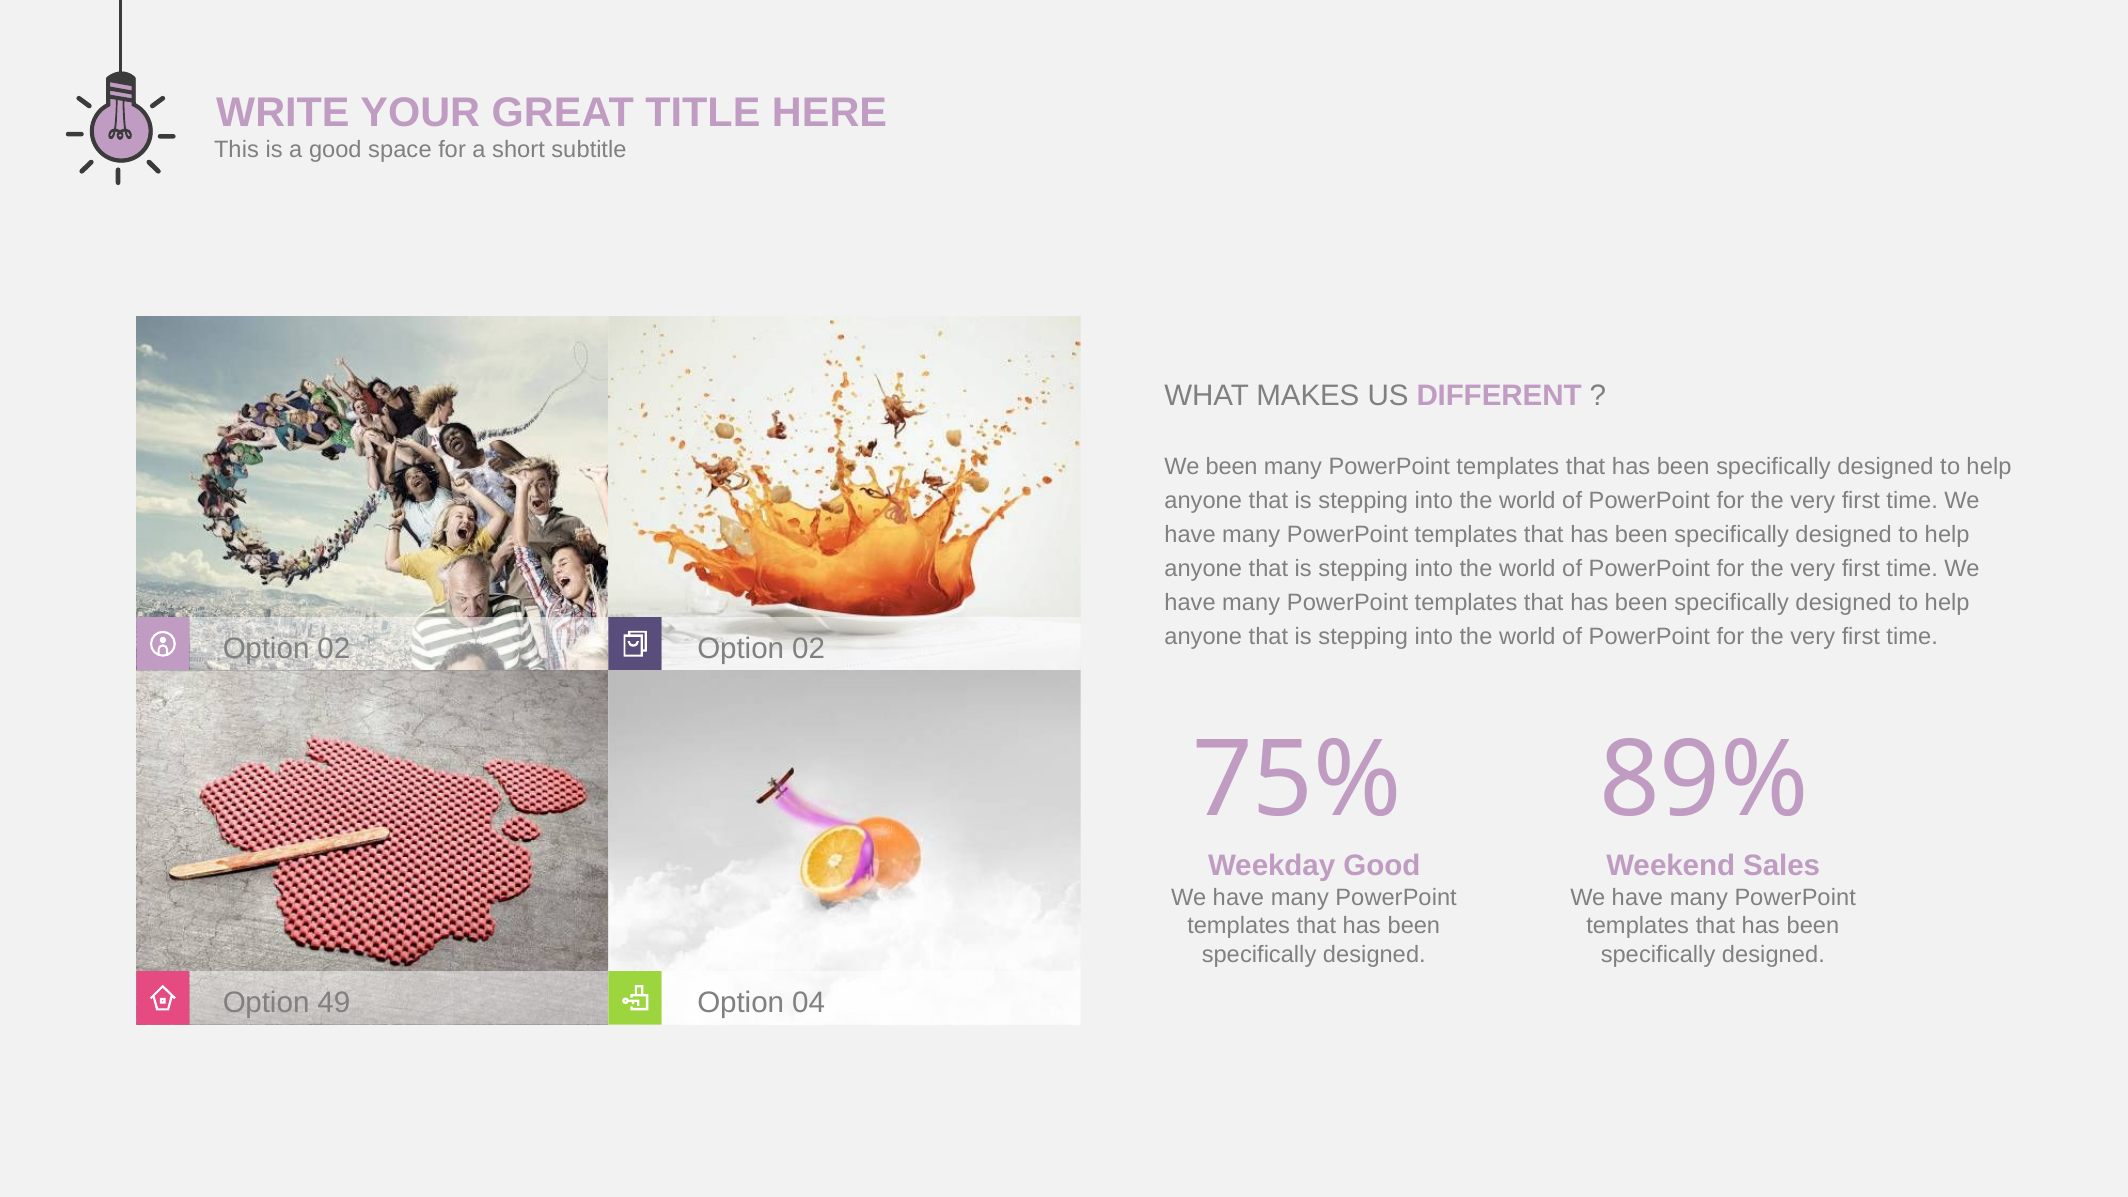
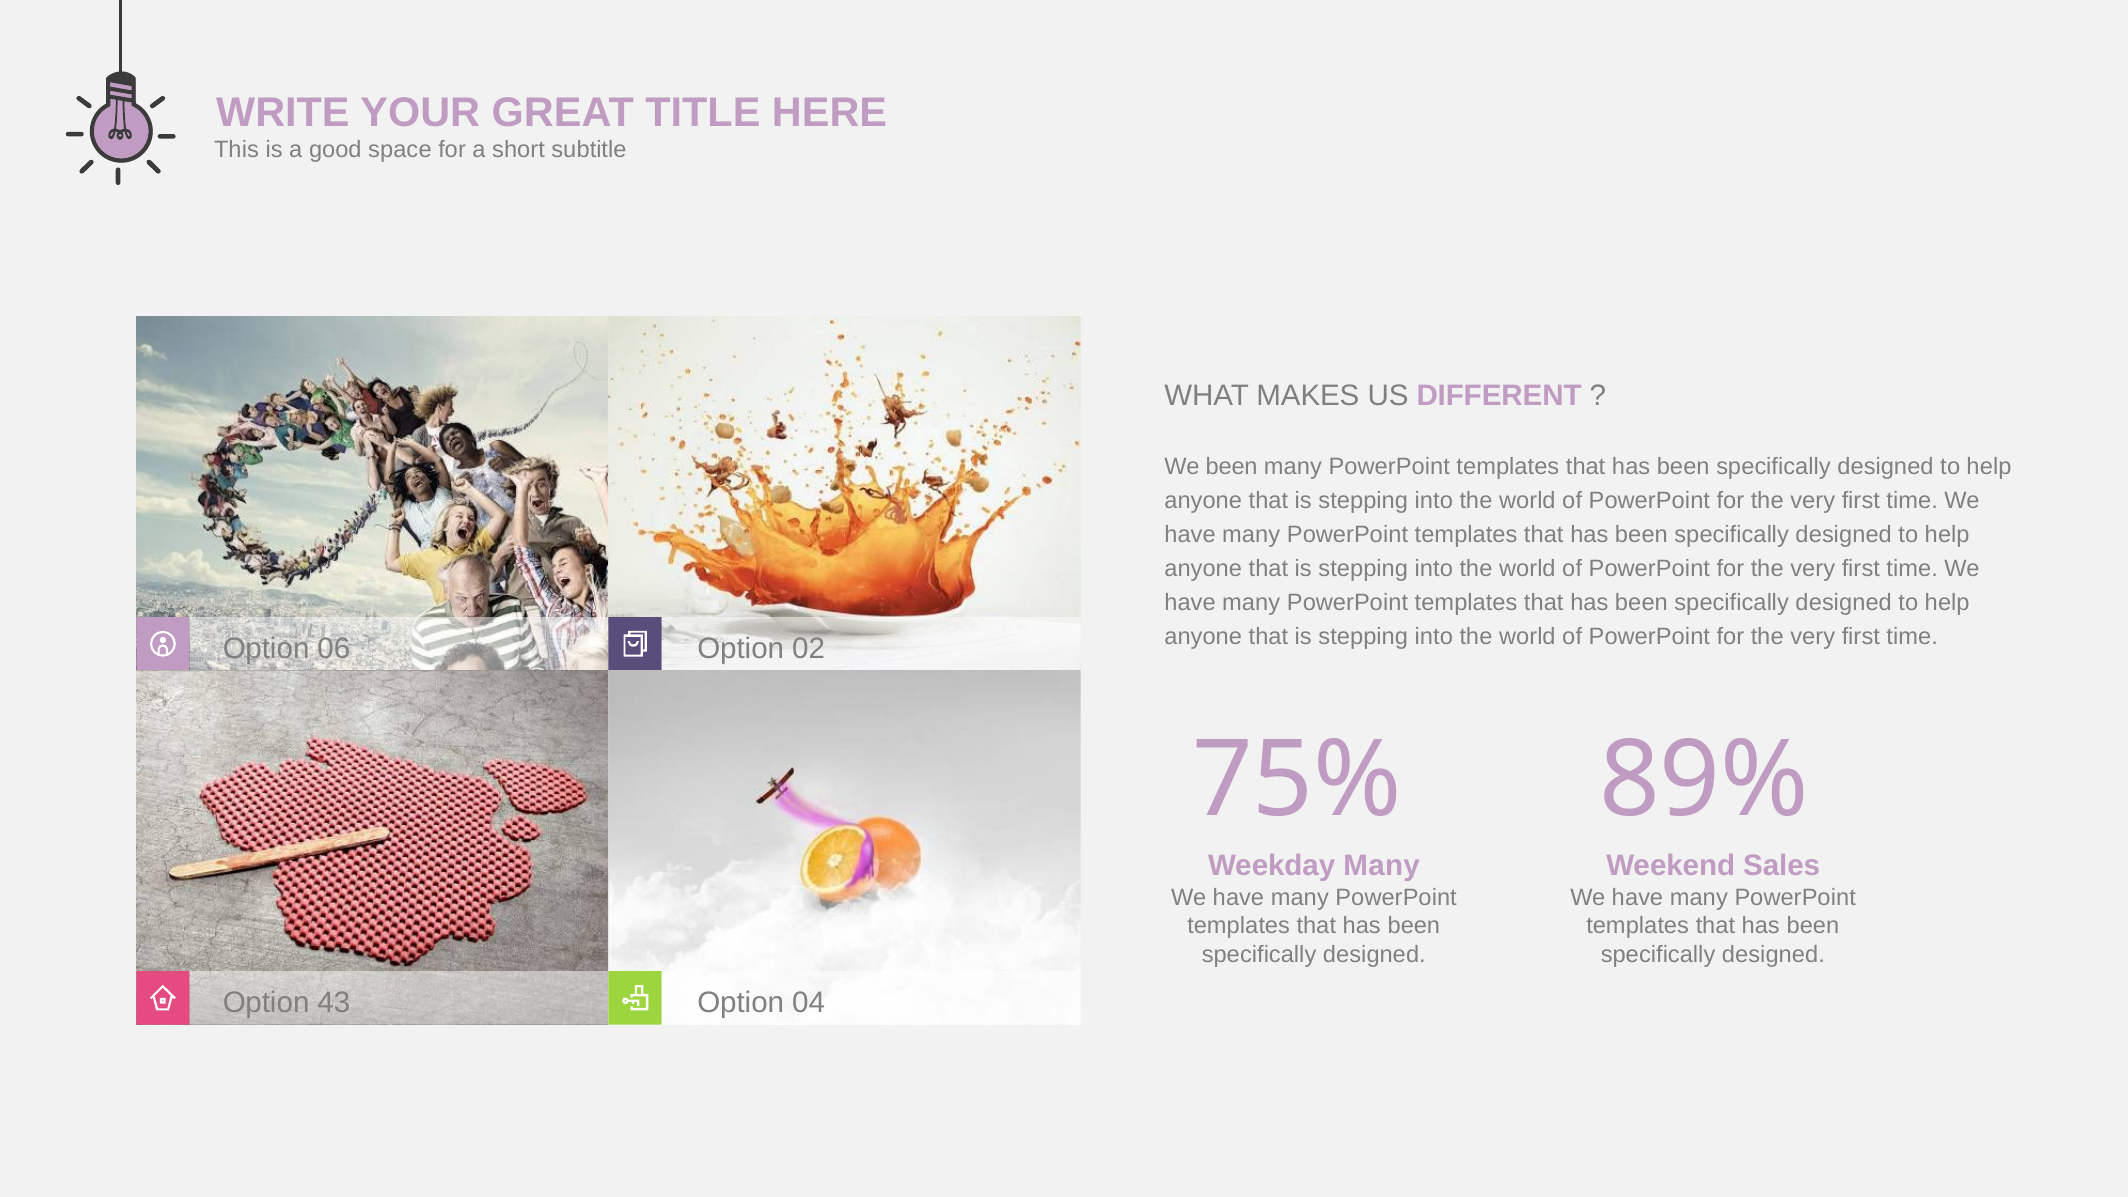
02 at (334, 649): 02 -> 06
Weekday Good: Good -> Many
49: 49 -> 43
